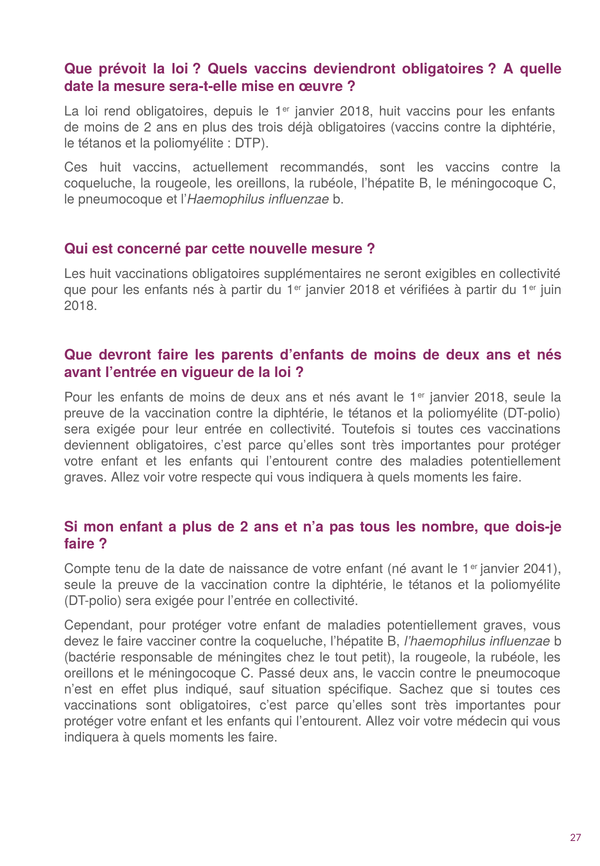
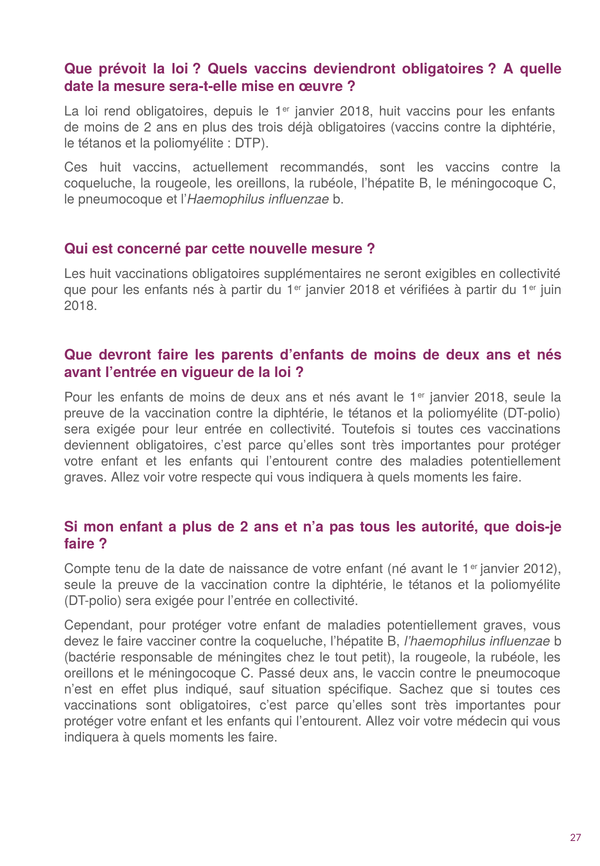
nombre: nombre -> autorité
2041: 2041 -> 2012
